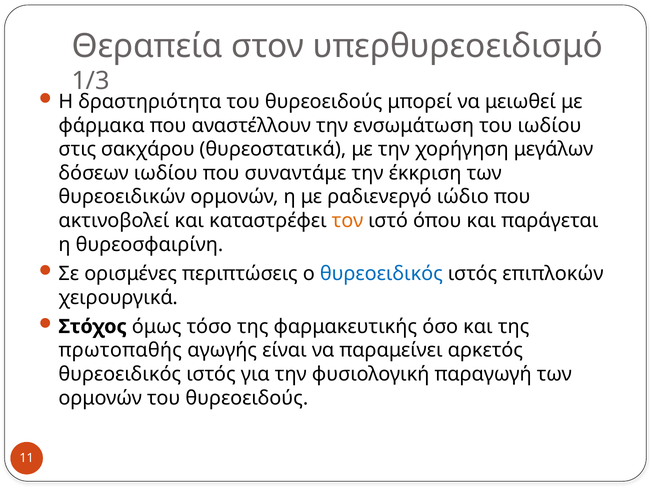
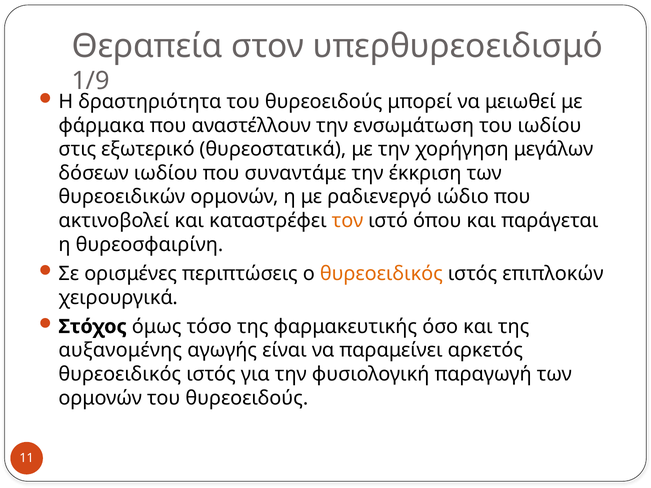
1/3: 1/3 -> 1/9
σακχάρου: σακχάρου -> εξωτερικό
θυρεοειδικός at (381, 274) colour: blue -> orange
πρωτοπαθής: πρωτοπαθής -> αυξανομένης
